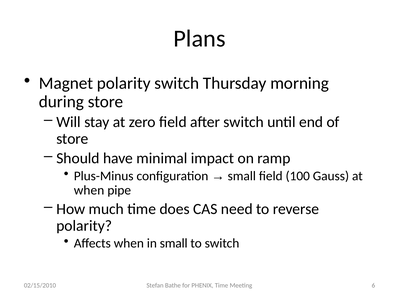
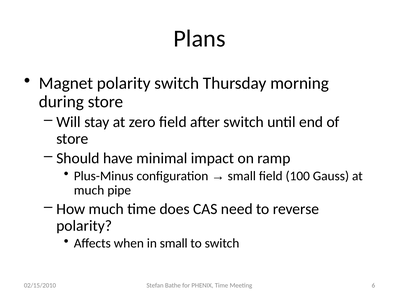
when at (89, 190): when -> much
